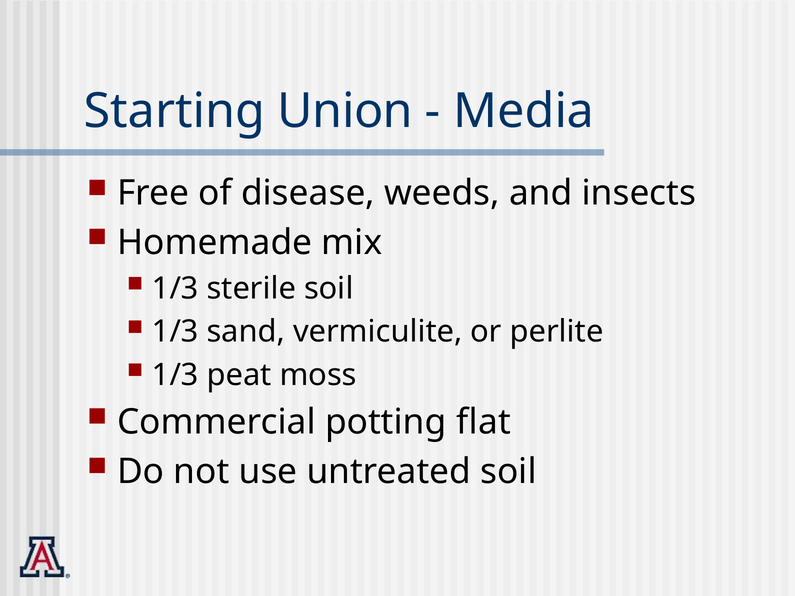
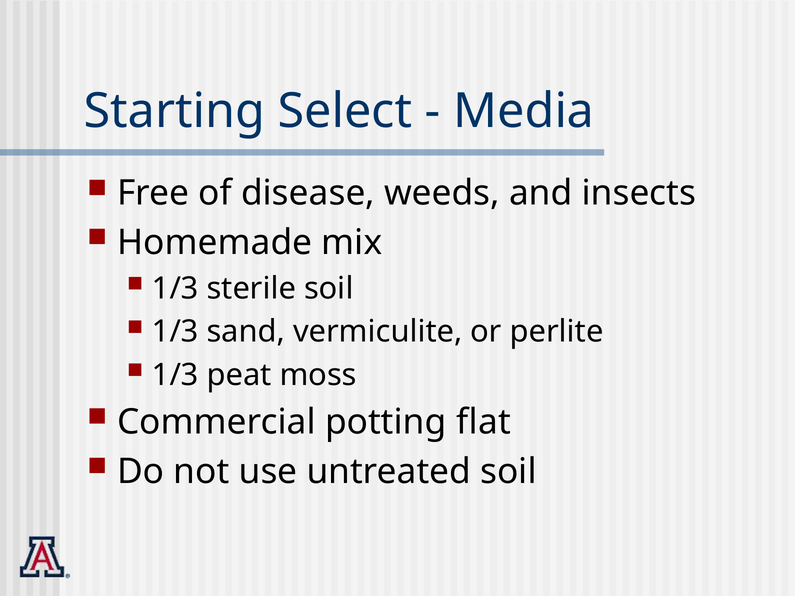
Union: Union -> Select
